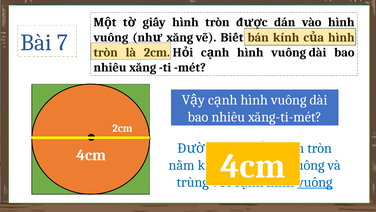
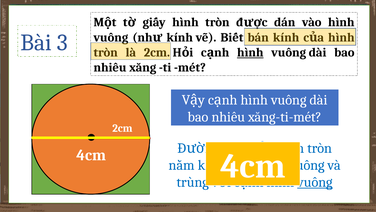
xăng at (180, 37): xăng -> kính
7: 7 -> 3
hình at (250, 52) underline: none -> present
